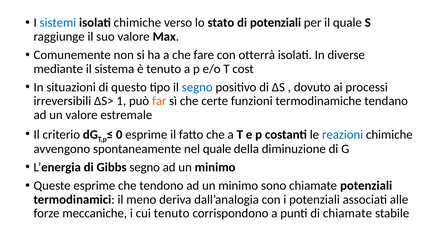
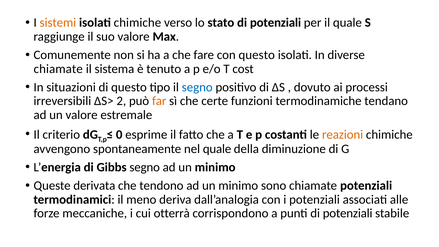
sistemi colour: blue -> orange
con otterrà: otterrà -> questo
mediante at (58, 69): mediante -> chiamate
1: 1 -> 2
reazioni colour: blue -> orange
Queste esprime: esprime -> derivata
cui tenuto: tenuto -> otterrà
punti di chiamate: chiamate -> potenziali
